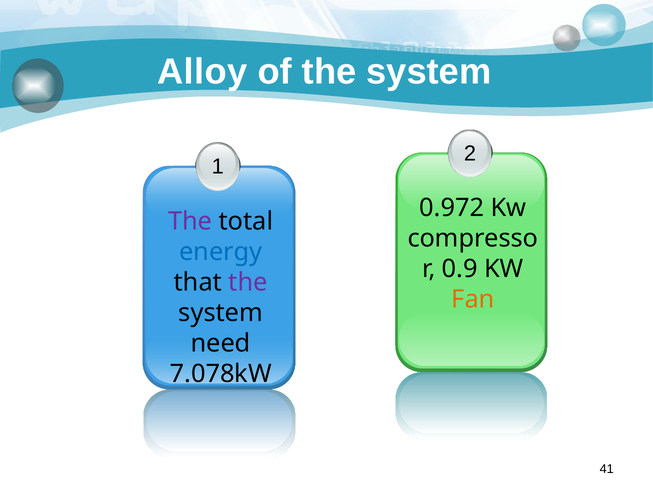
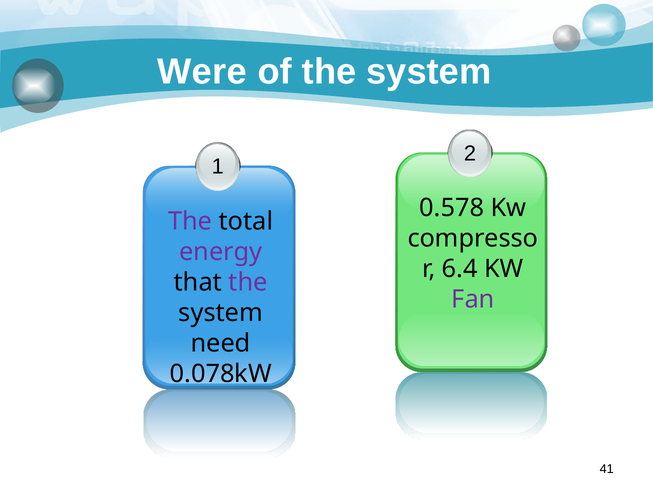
Alloy: Alloy -> Were
0.972: 0.972 -> 0.578
energy colour: blue -> purple
0.9: 0.9 -> 6.4
Fan colour: orange -> purple
7.078kW: 7.078kW -> 0.078kW
